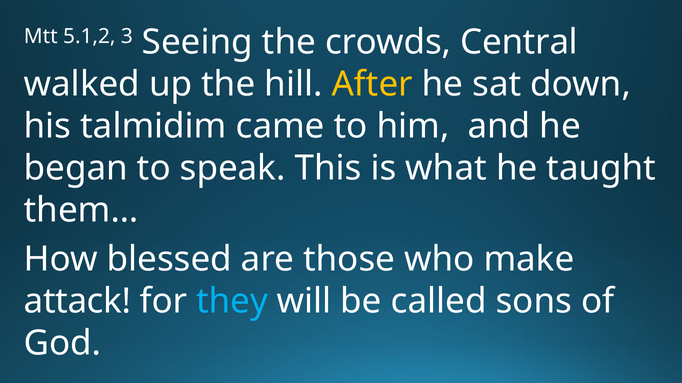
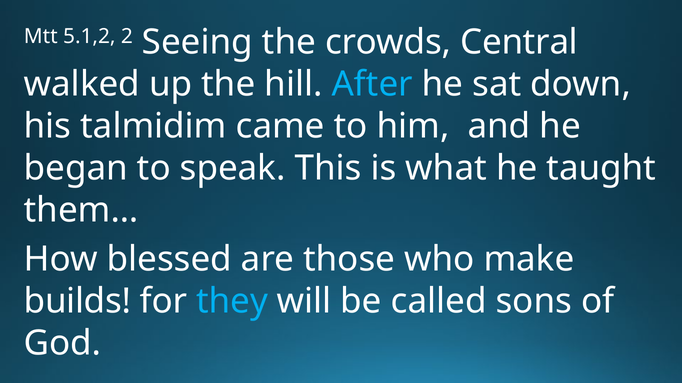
3: 3 -> 2
After colour: yellow -> light blue
attack: attack -> builds
